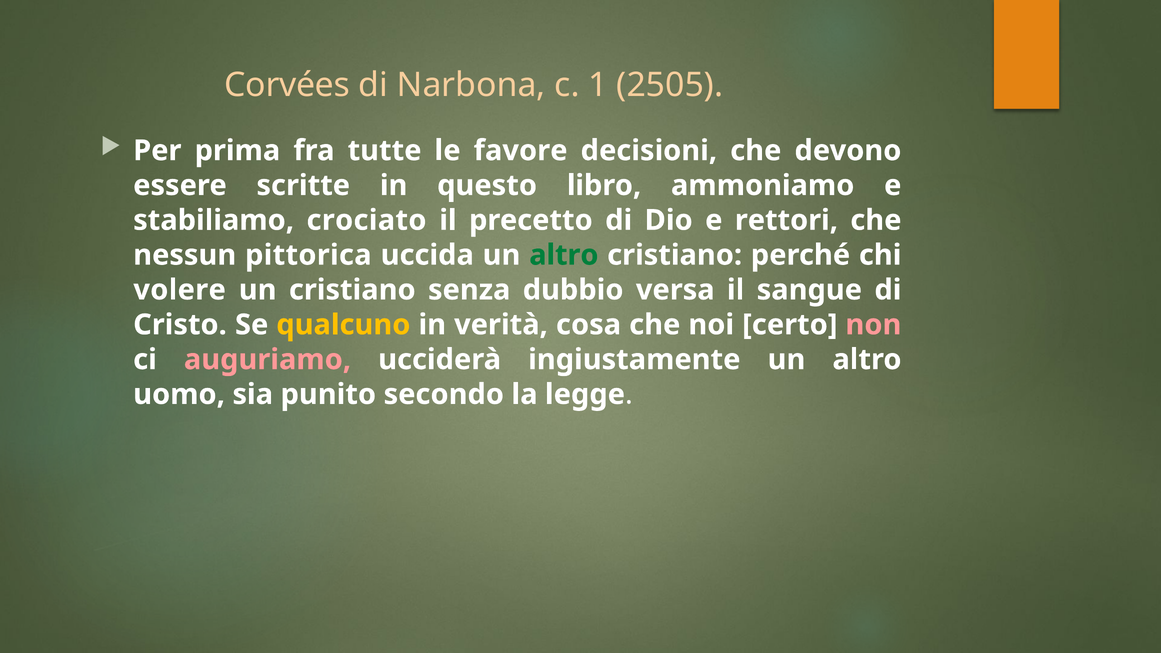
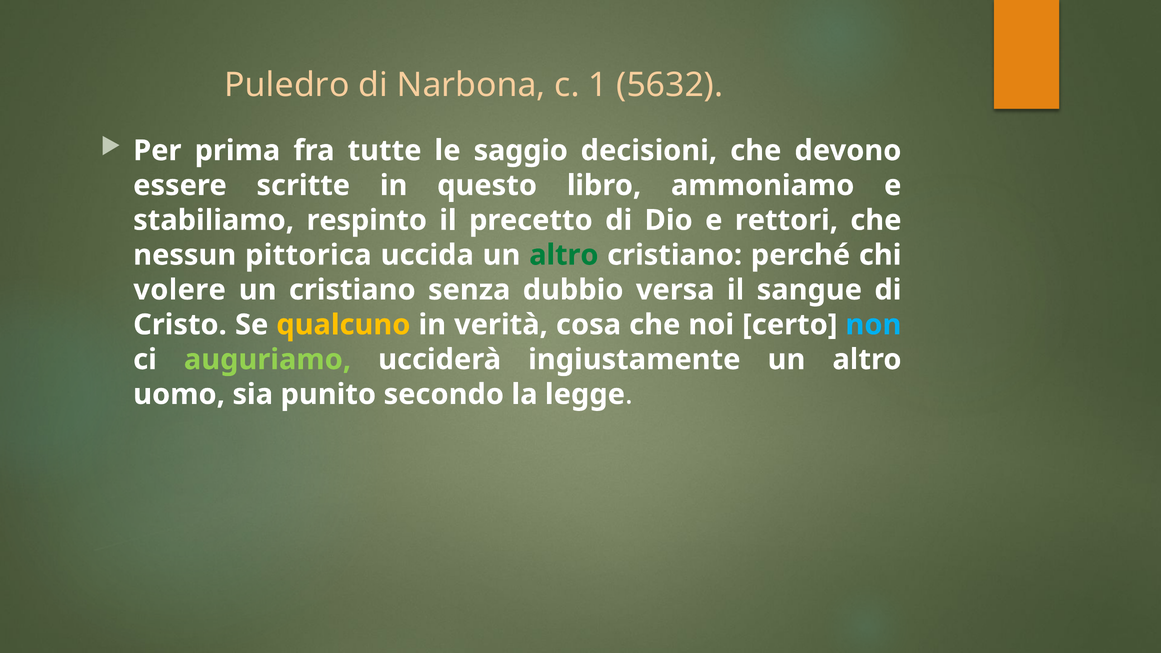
Corvées: Corvées -> Puledro
2505: 2505 -> 5632
favore: favore -> saggio
crociato: crociato -> respinto
non colour: pink -> light blue
auguriamo colour: pink -> light green
